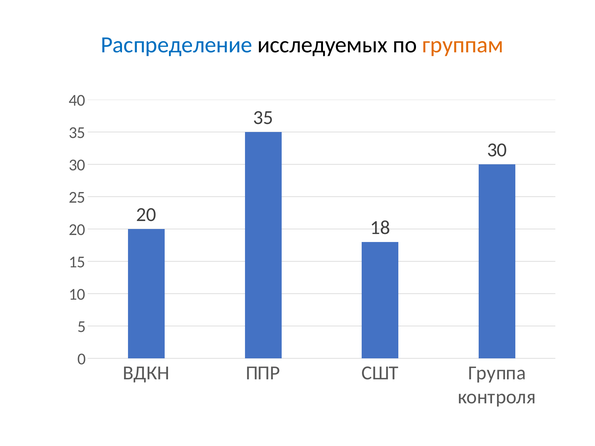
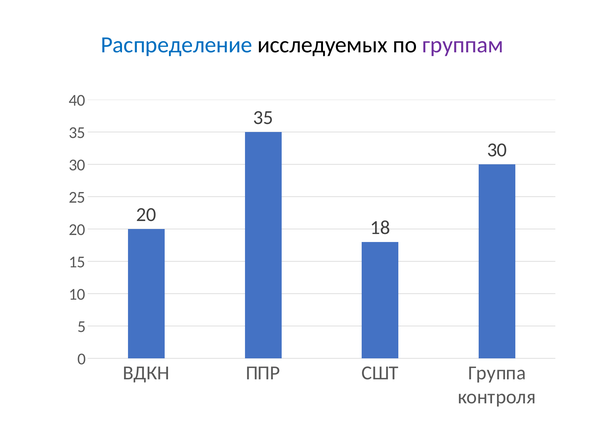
группам colour: orange -> purple
